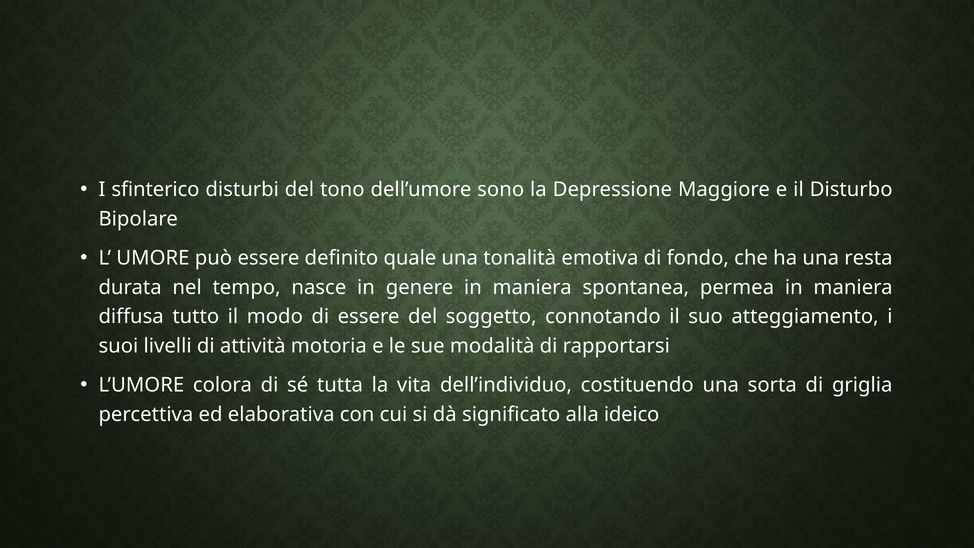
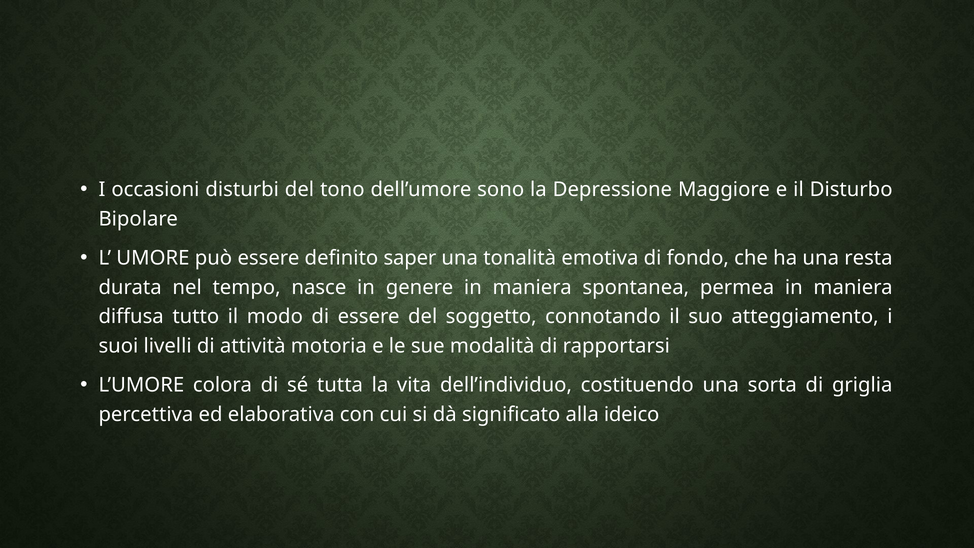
sfinterico: sfinterico -> occasioni
quale: quale -> saper
